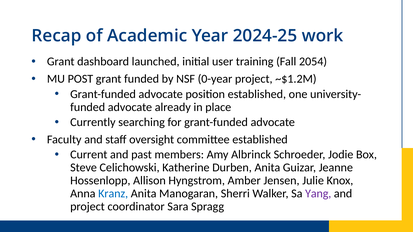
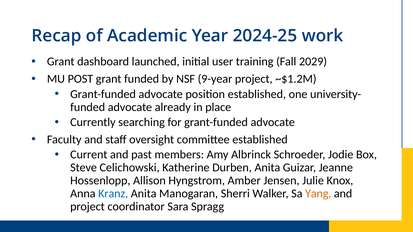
2054: 2054 -> 2029
0-year: 0-year -> 9-year
Yang colour: purple -> orange
